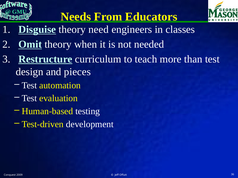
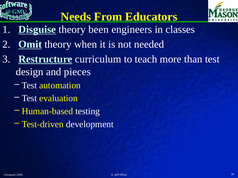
need: need -> been
